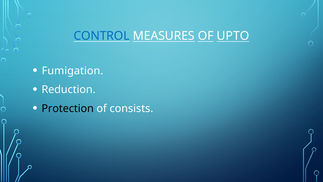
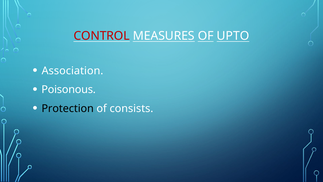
CONTROL colour: blue -> red
Fumigation: Fumigation -> Association
Reduction: Reduction -> Poisonous
